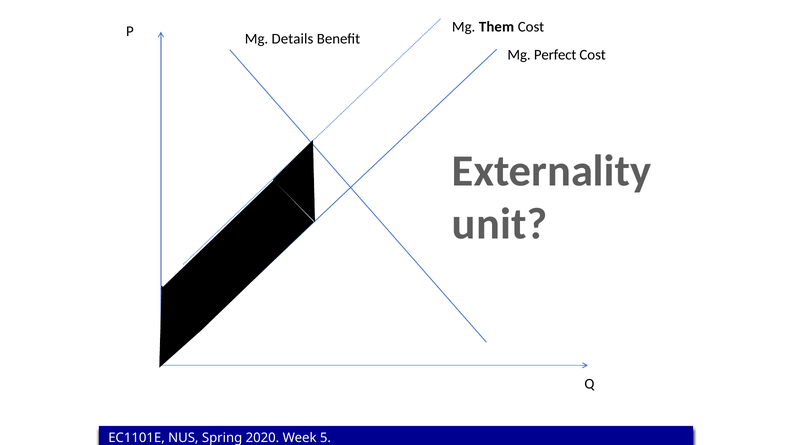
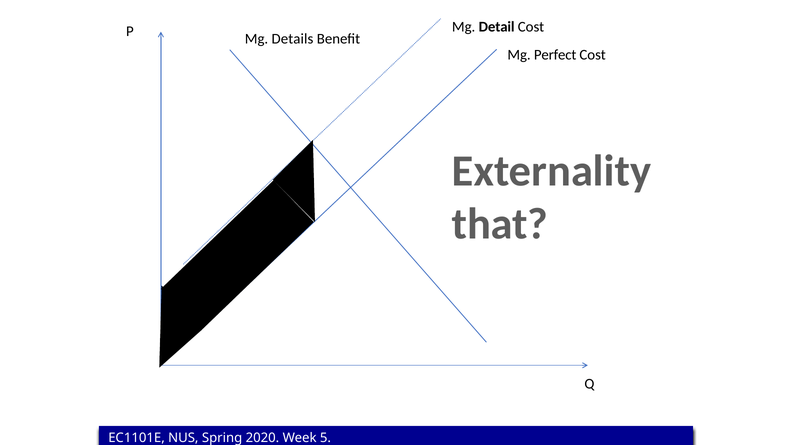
Them: Them -> Detail
unit: unit -> that
